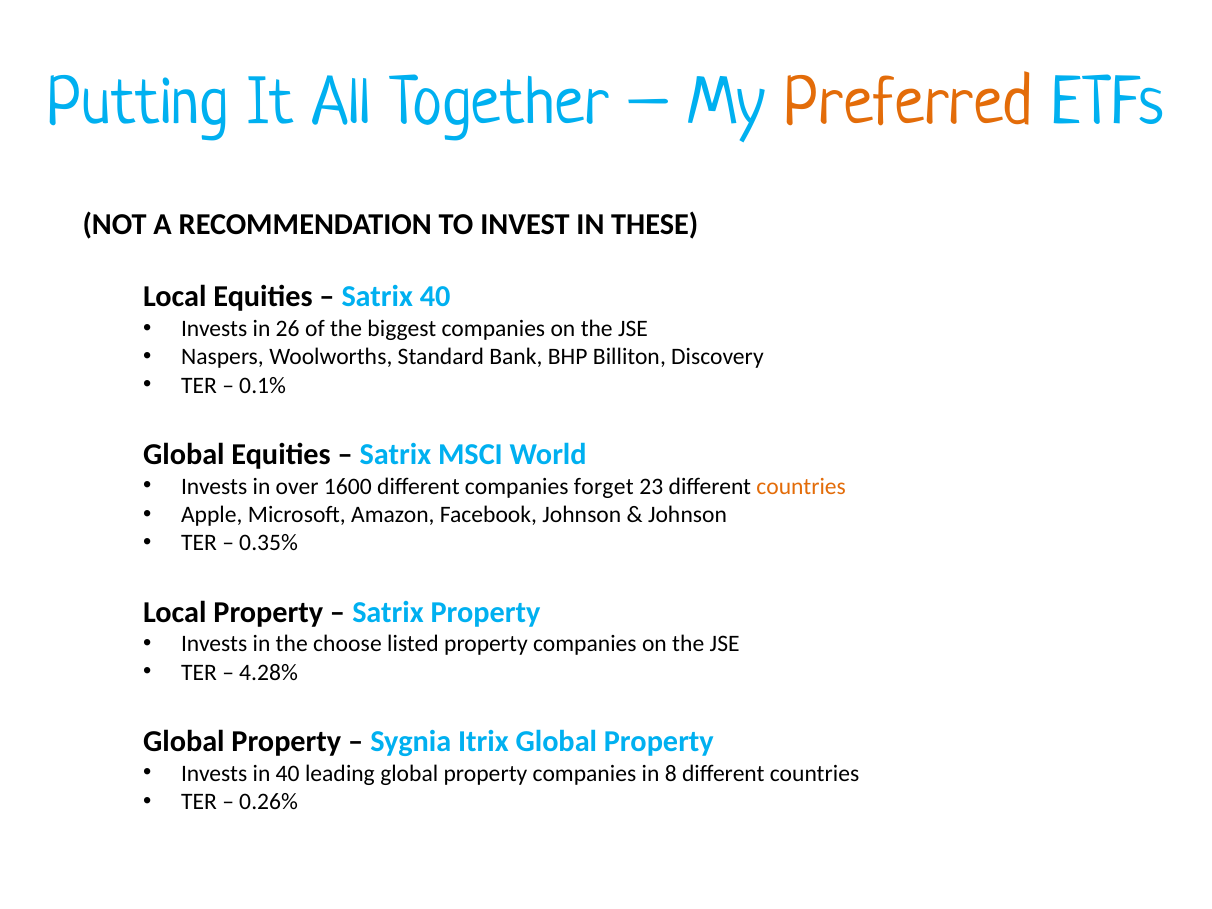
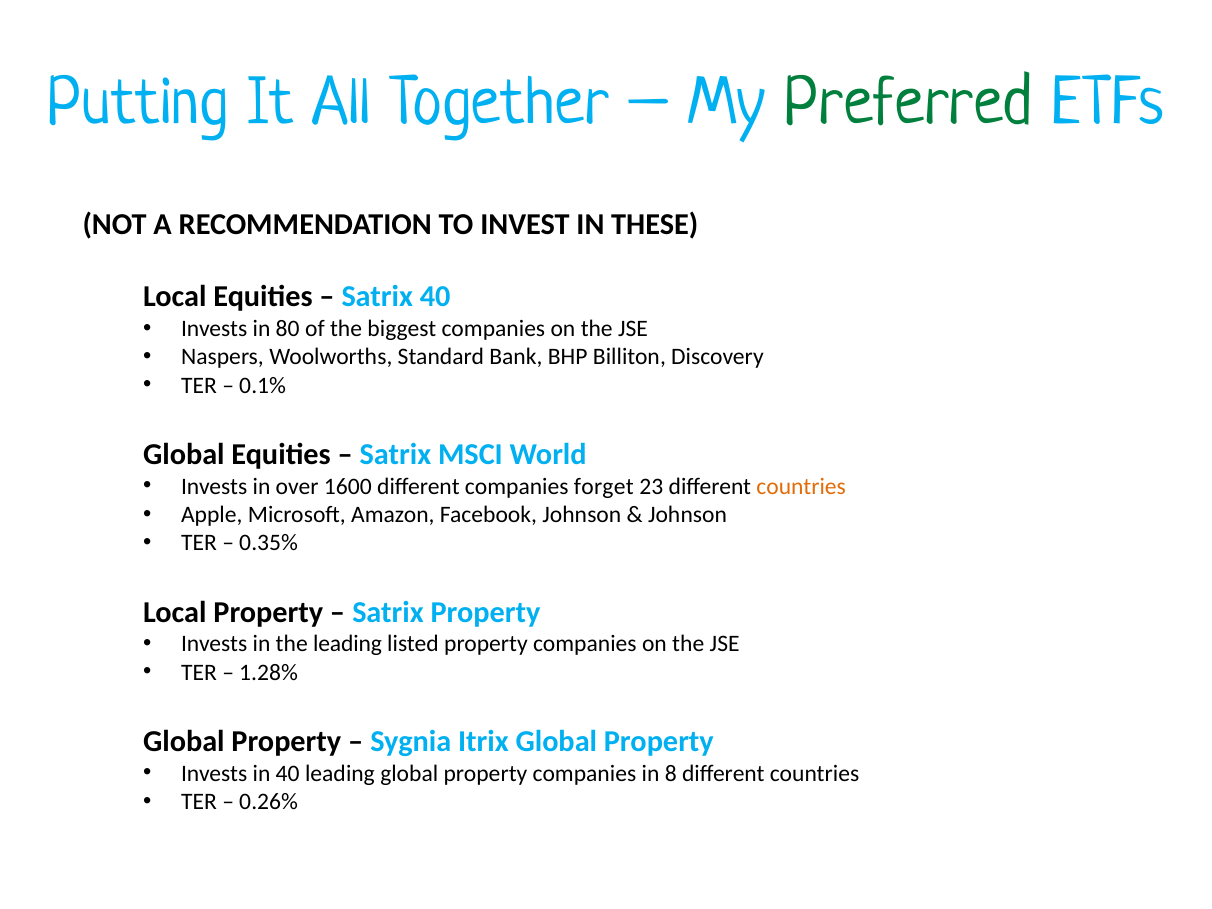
Preferred colour: orange -> green
26: 26 -> 80
the choose: choose -> leading
4.28%: 4.28% -> 1.28%
